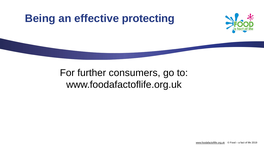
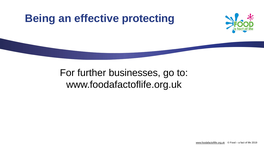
consumers: consumers -> businesses
